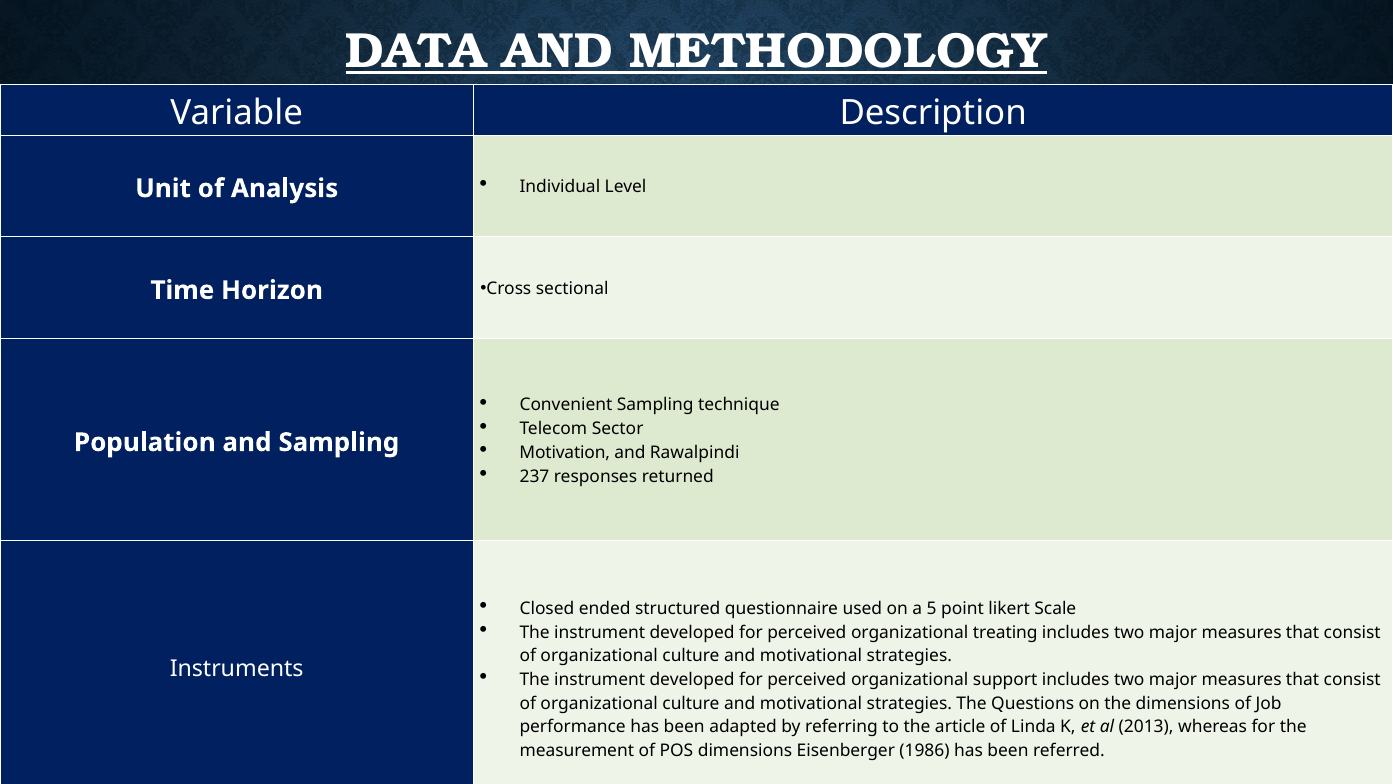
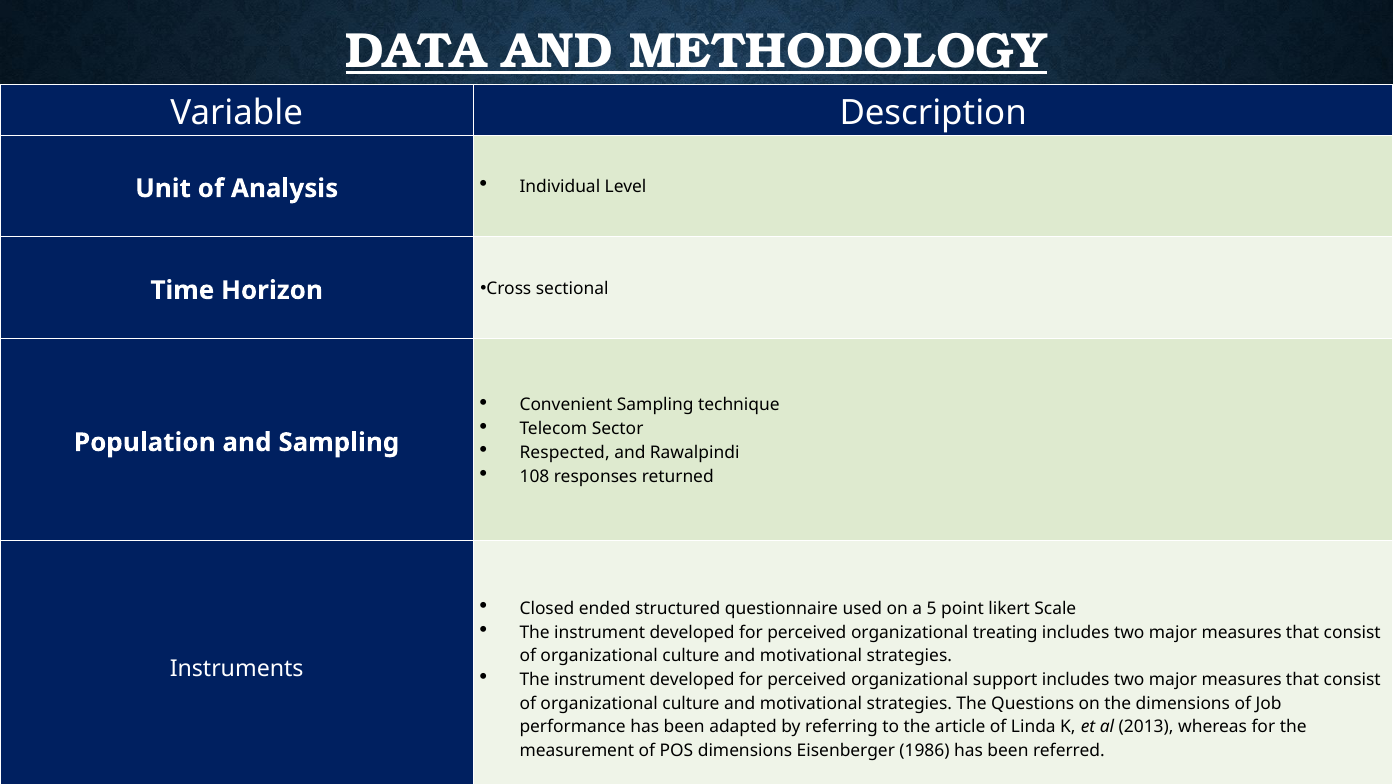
Motivation: Motivation -> Respected
237: 237 -> 108
